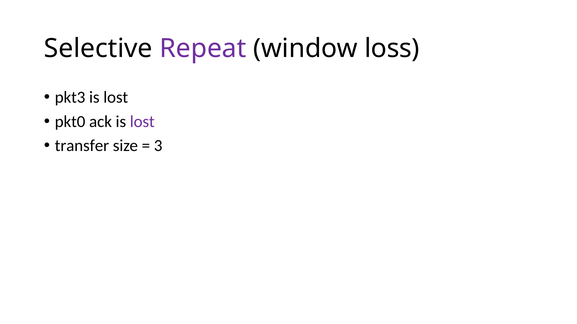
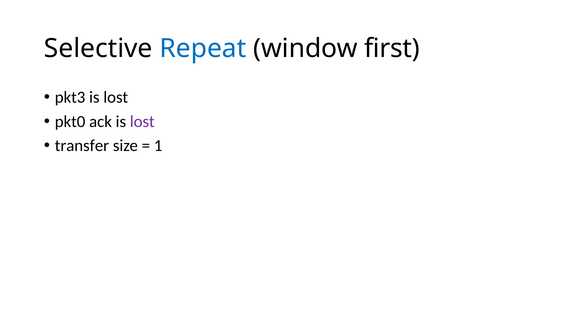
Repeat colour: purple -> blue
loss: loss -> first
3: 3 -> 1
